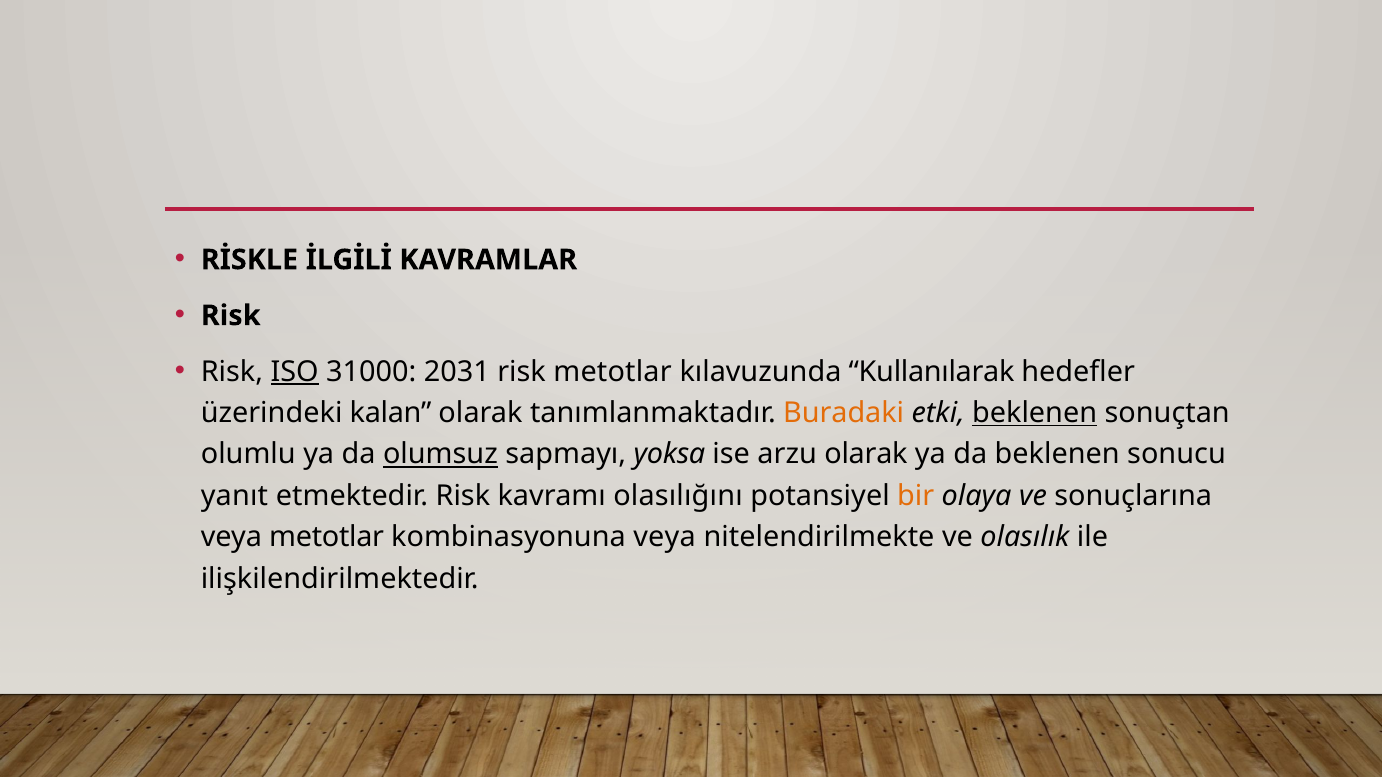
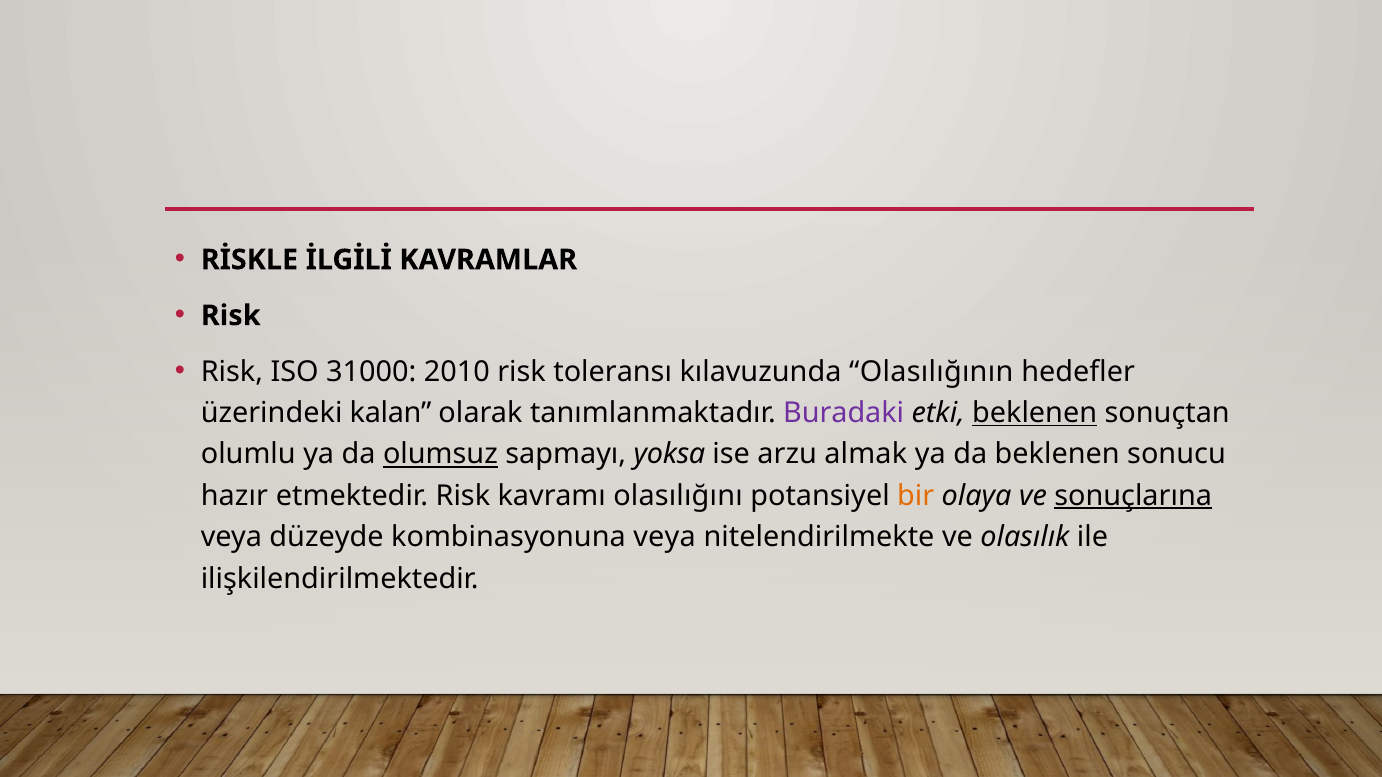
ISO underline: present -> none
2031: 2031 -> 2010
risk metotlar: metotlar -> toleransı
Kullanılarak: Kullanılarak -> Olasılığının
Buradaki colour: orange -> purple
arzu olarak: olarak -> almak
yanıt: yanıt -> hazır
sonuçlarına underline: none -> present
veya metotlar: metotlar -> düzeyde
